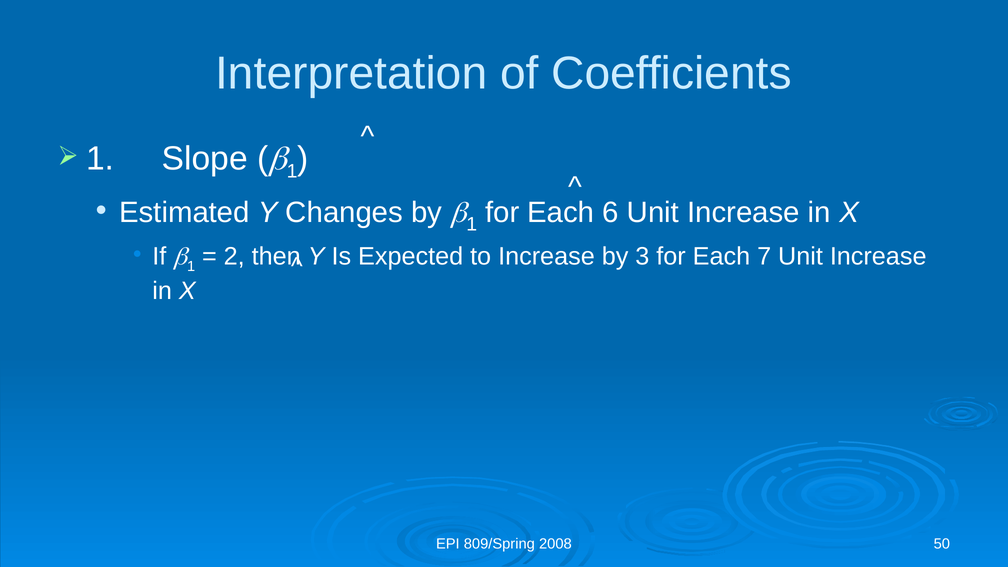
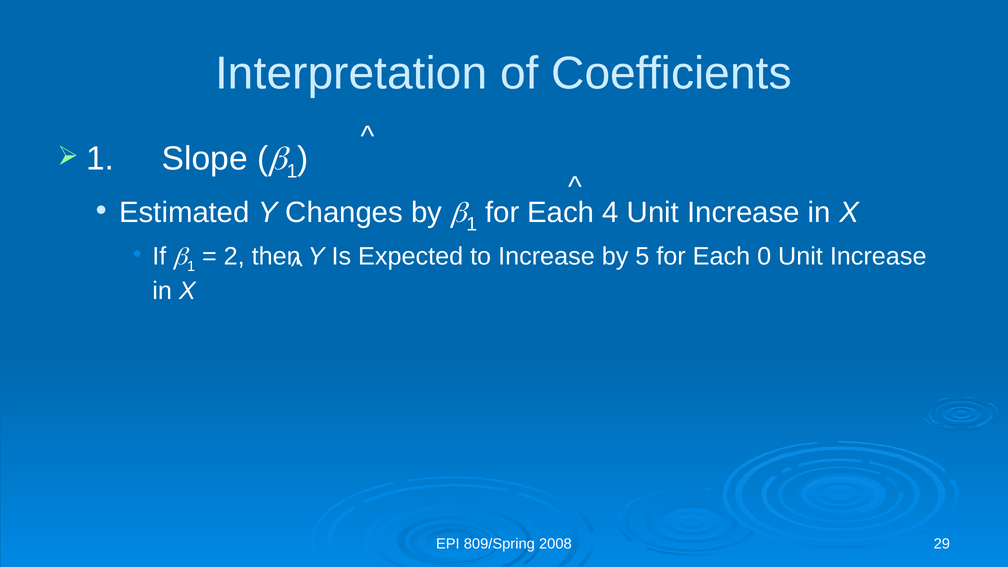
6: 6 -> 4
3: 3 -> 5
7: 7 -> 0
50: 50 -> 29
